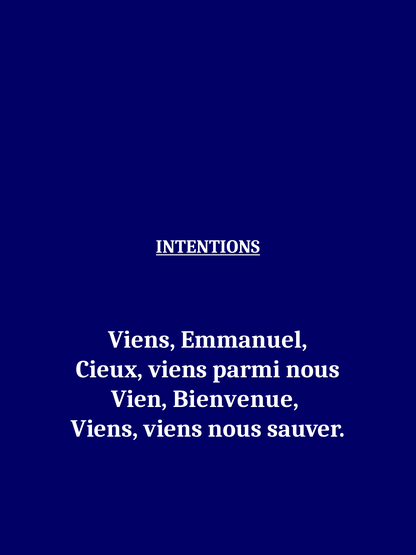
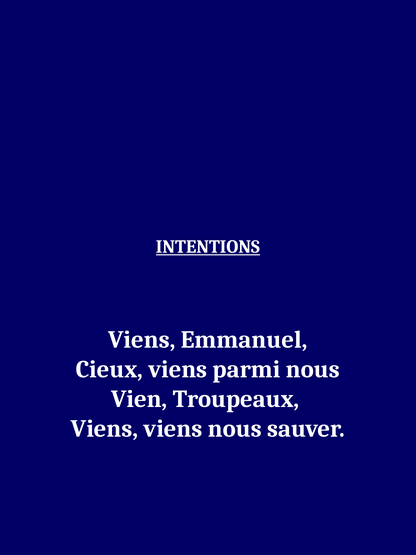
Bienvenue: Bienvenue -> Troupeaux
